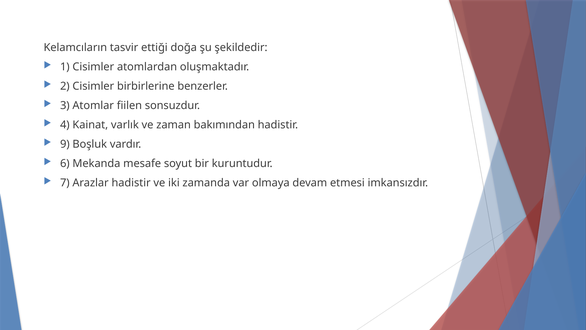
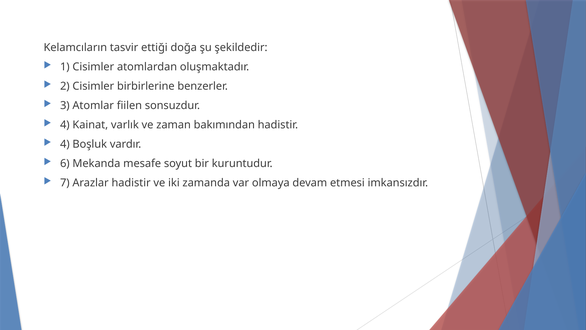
9 at (65, 144): 9 -> 4
